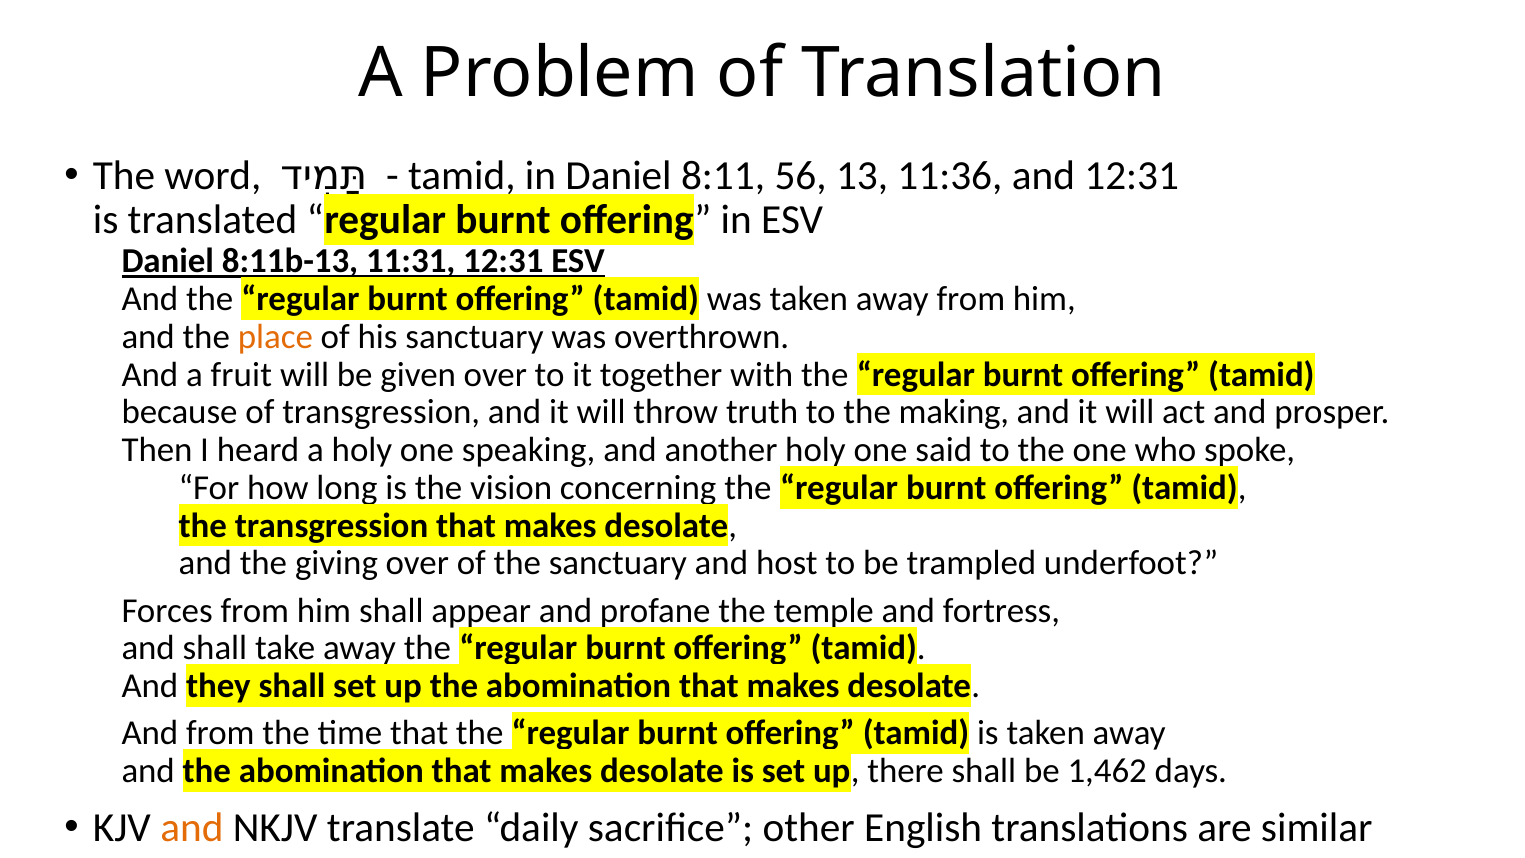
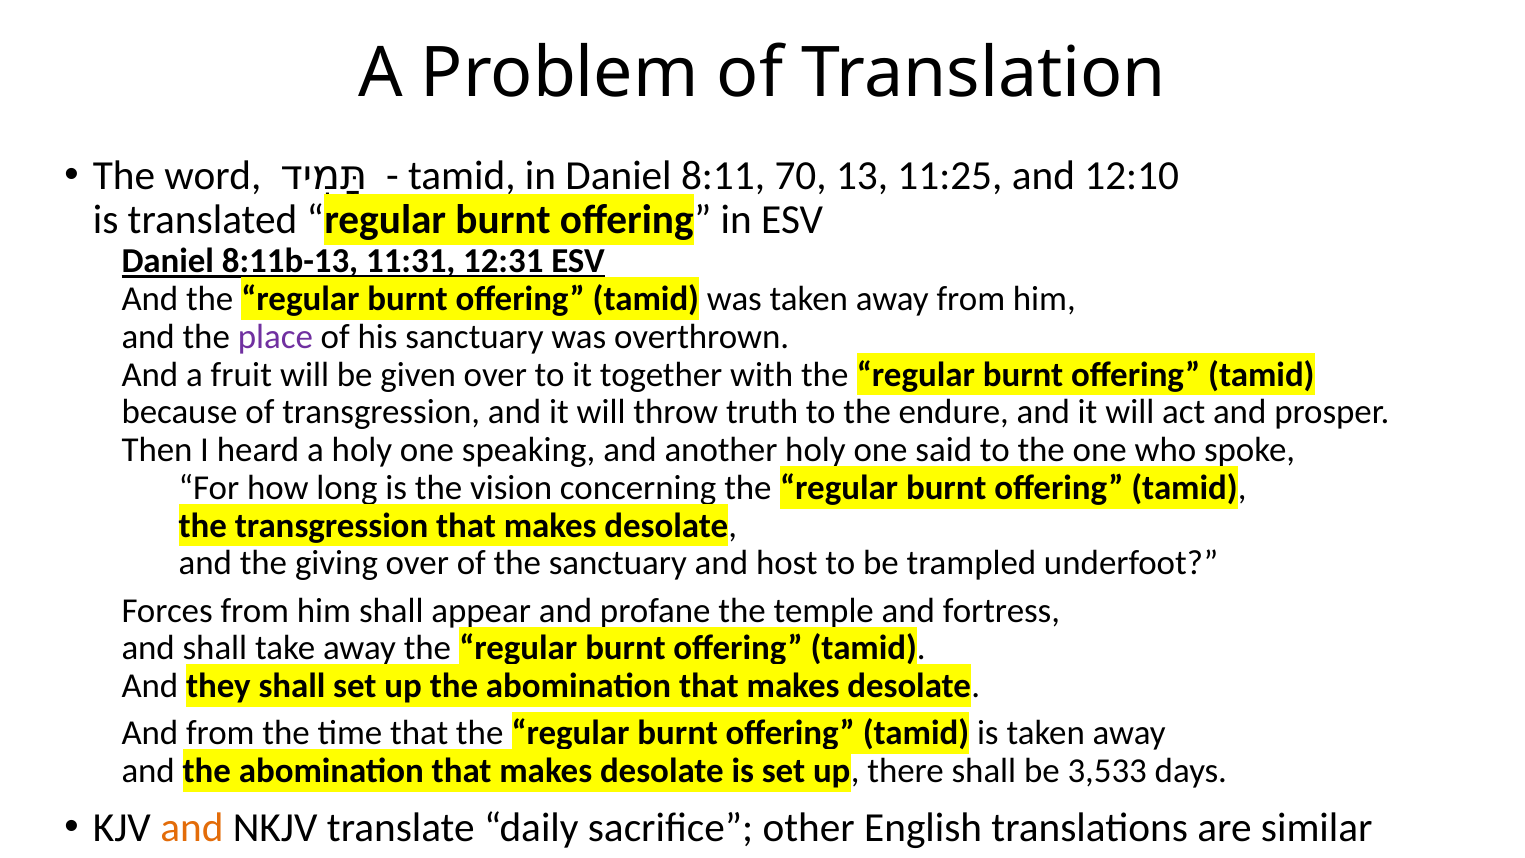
56: 56 -> 70
11:36: 11:36 -> 11:25
and 12:31: 12:31 -> 12:10
place colour: orange -> purple
making: making -> endure
1,462: 1,462 -> 3,533
